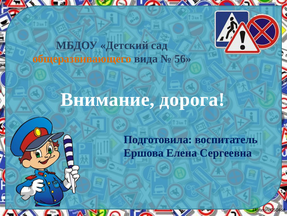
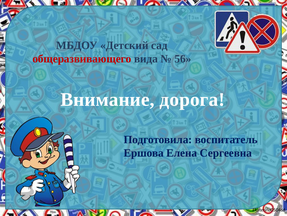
общеразвивающего colour: orange -> red
